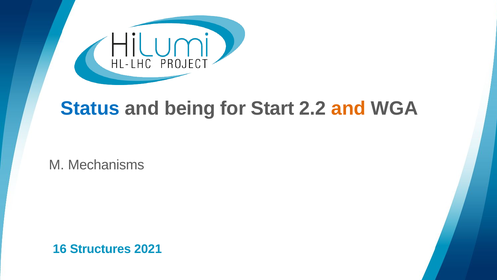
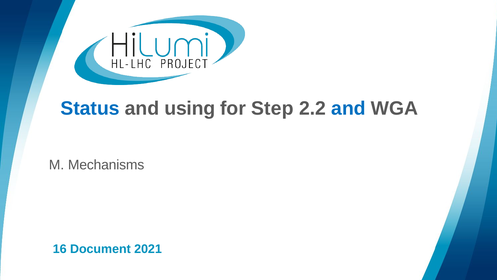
being: being -> using
Start: Start -> Step
and at (348, 108) colour: orange -> blue
Structures: Structures -> Document
